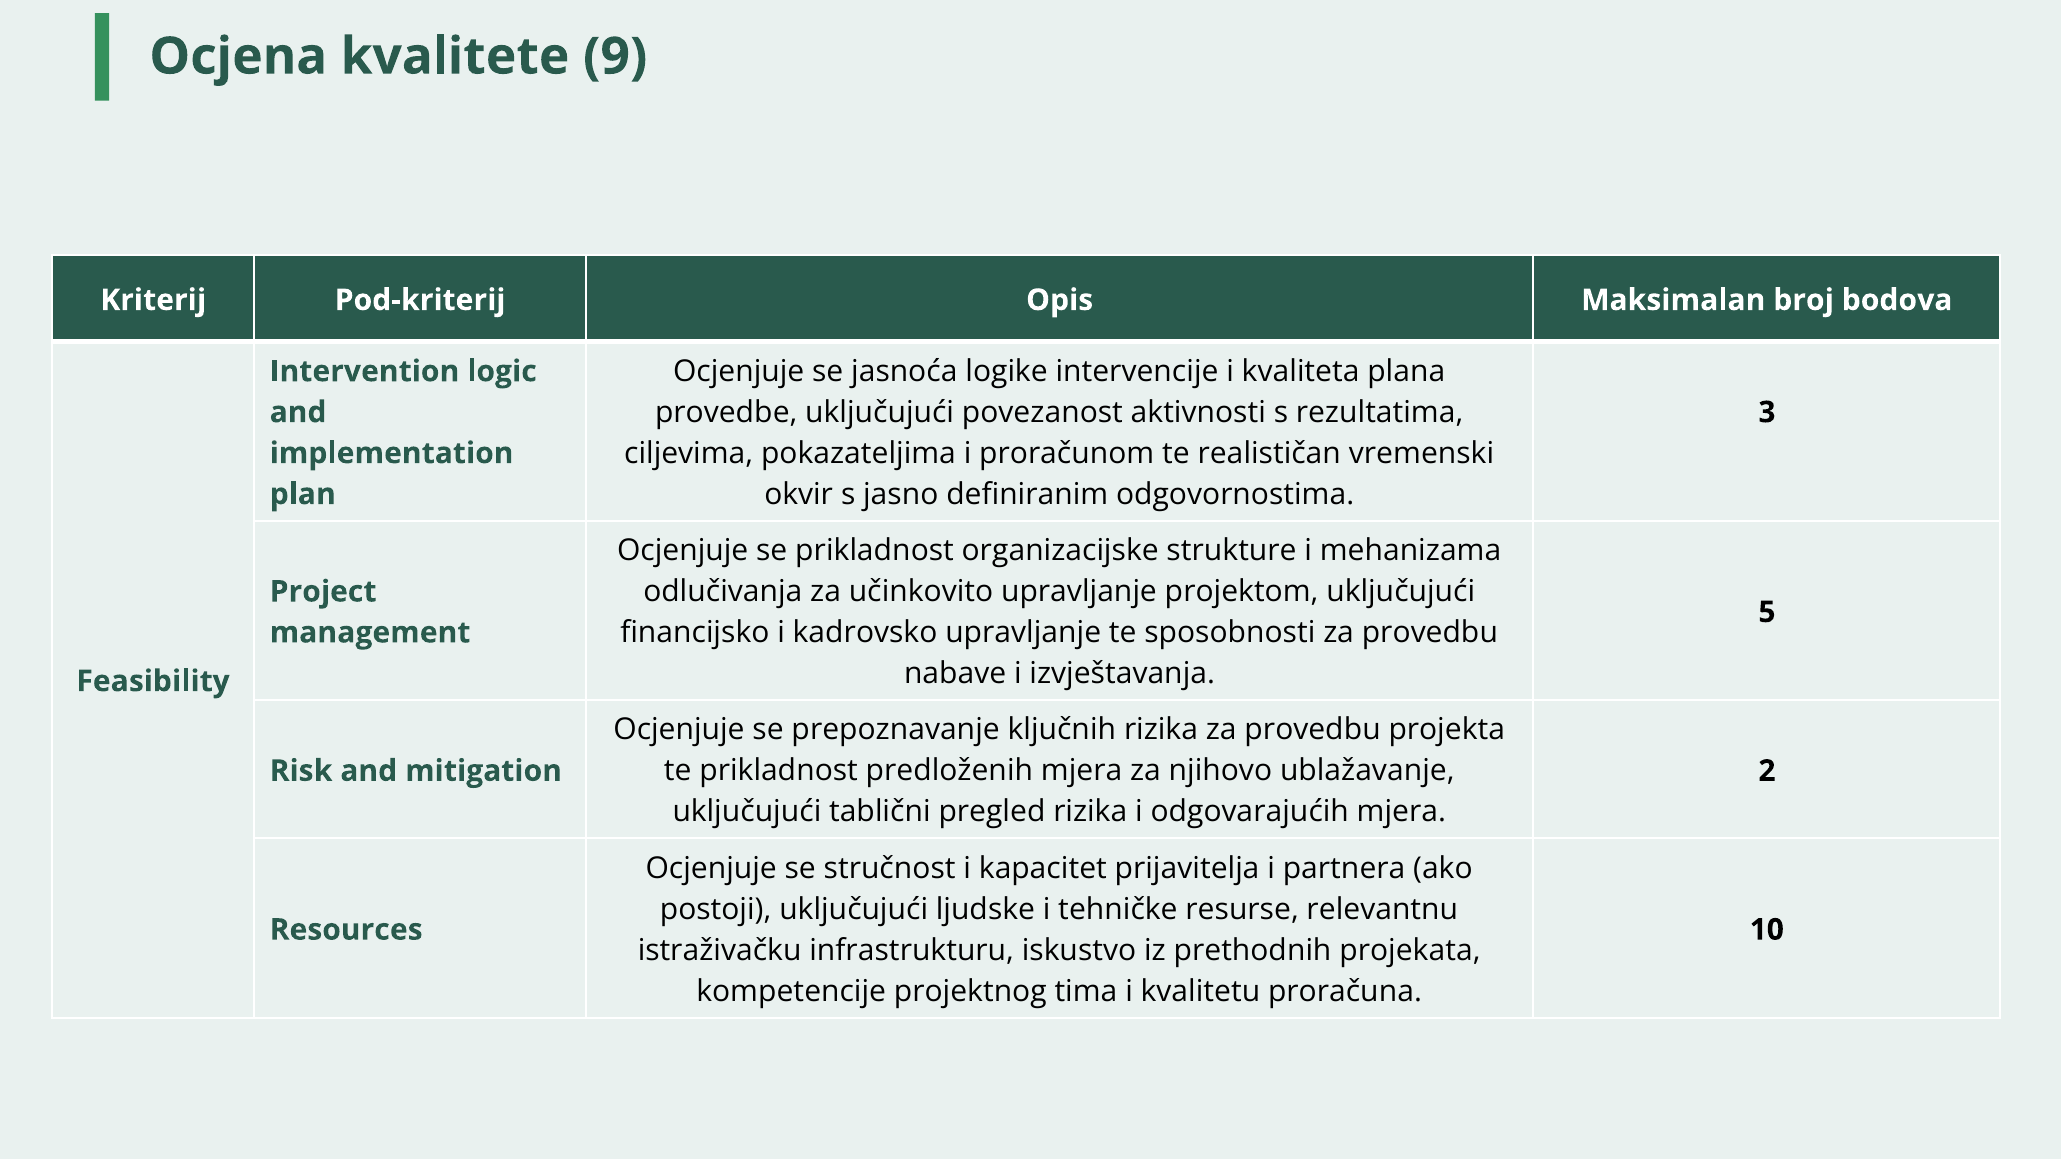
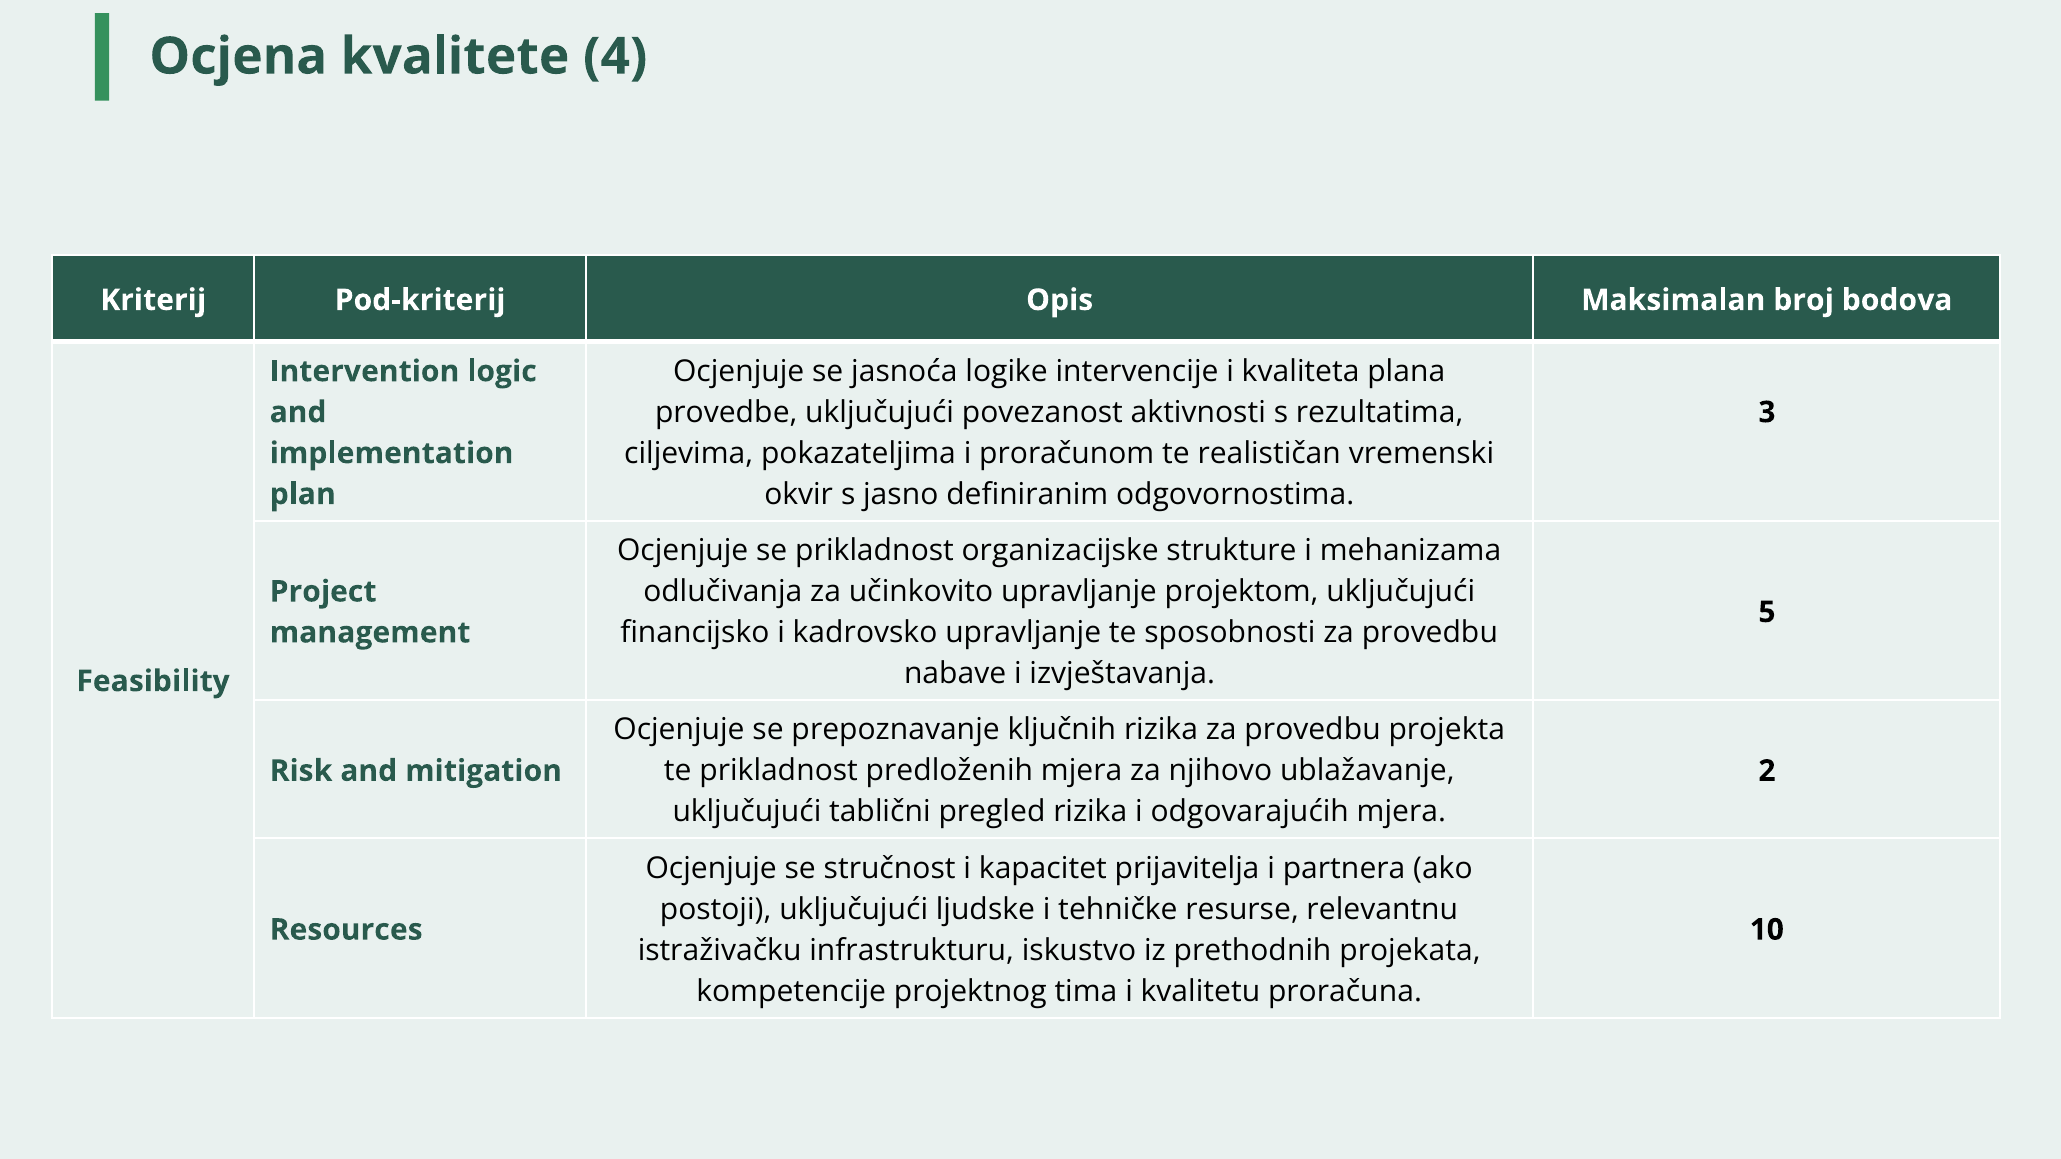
9: 9 -> 4
